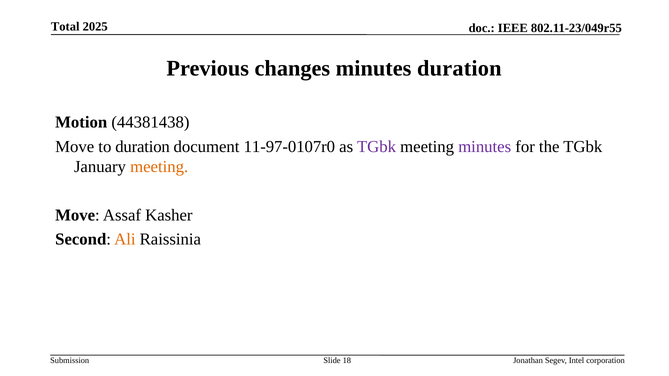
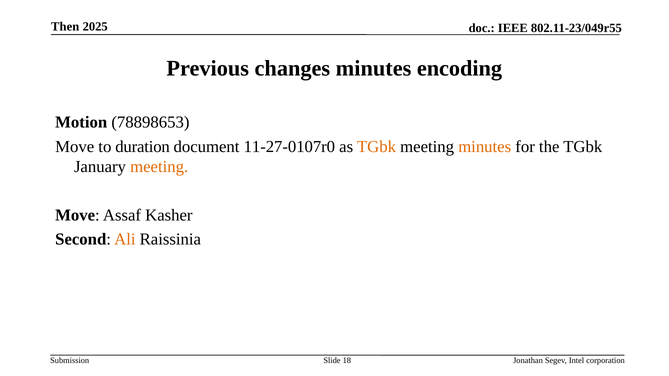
Total: Total -> Then
minutes duration: duration -> encoding
44381438: 44381438 -> 78898653
11-97-0107r0: 11-97-0107r0 -> 11-27-0107r0
TGbk at (377, 147) colour: purple -> orange
minutes at (485, 147) colour: purple -> orange
